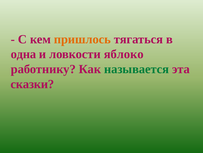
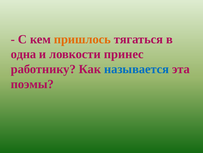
яблоко: яблоко -> принес
называется colour: green -> blue
сказки: сказки -> поэмы
